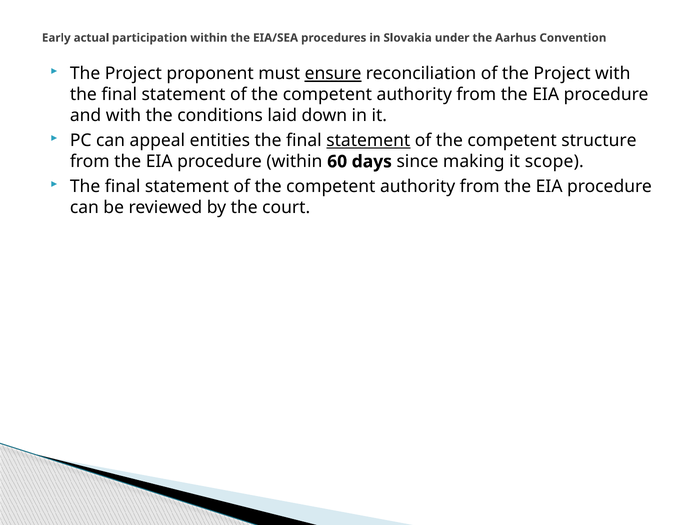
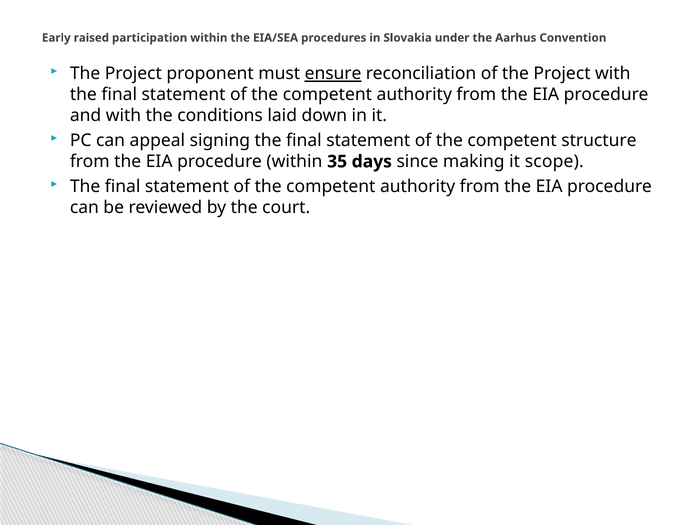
actual: actual -> raised
entities: entities -> signing
statement at (368, 141) underline: present -> none
60: 60 -> 35
